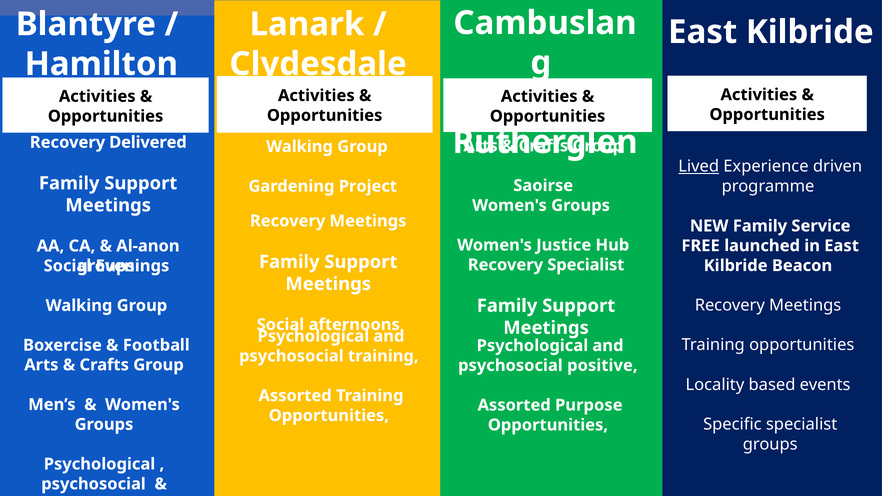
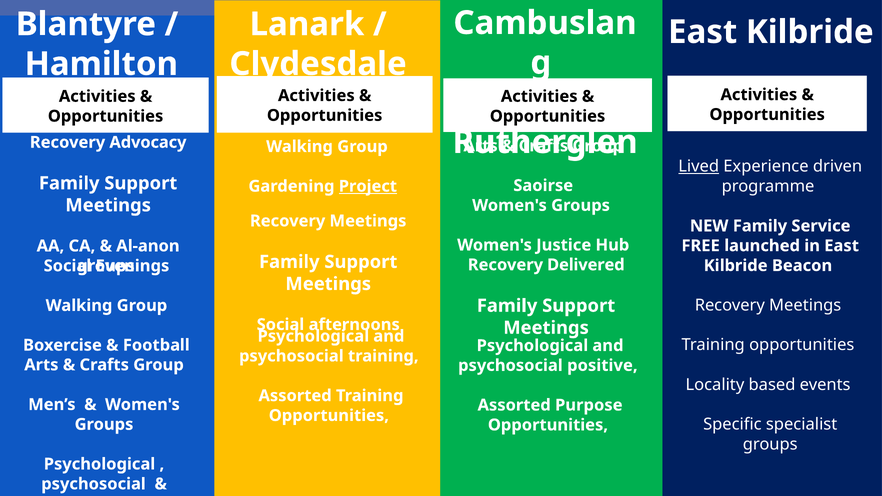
Delivered: Delivered -> Advocacy
Project underline: none -> present
Recovery Specialist: Specialist -> Delivered
